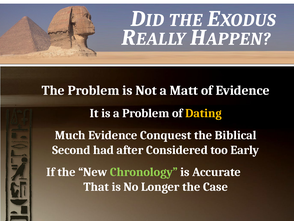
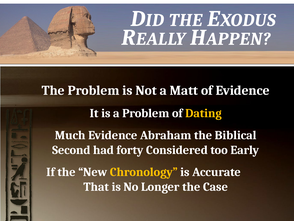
Conquest: Conquest -> Abraham
after: after -> forty
Chronology colour: light green -> yellow
